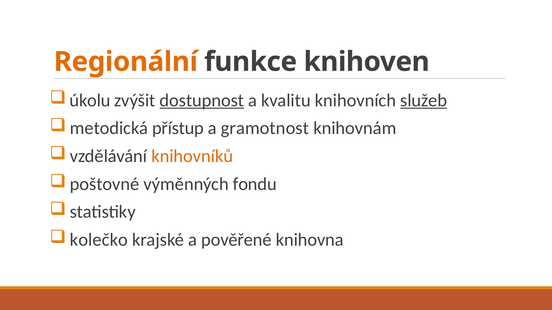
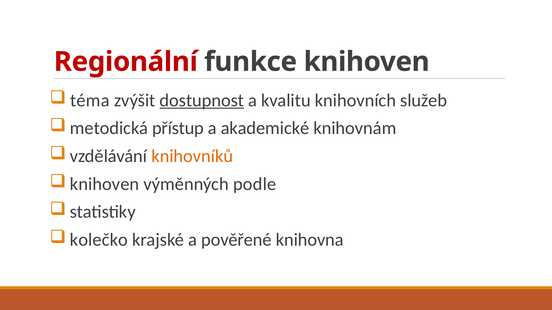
Regionální colour: orange -> red
úkolu: úkolu -> téma
služeb underline: present -> none
gramotnost: gramotnost -> akademické
poštovné at (105, 184): poštovné -> knihoven
fondu: fondu -> podle
